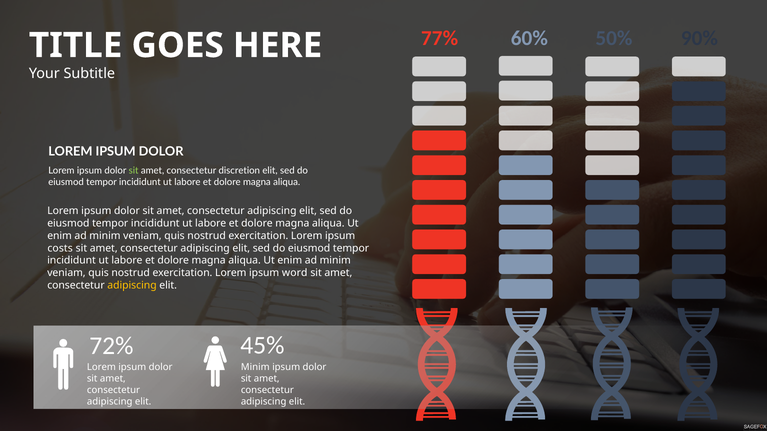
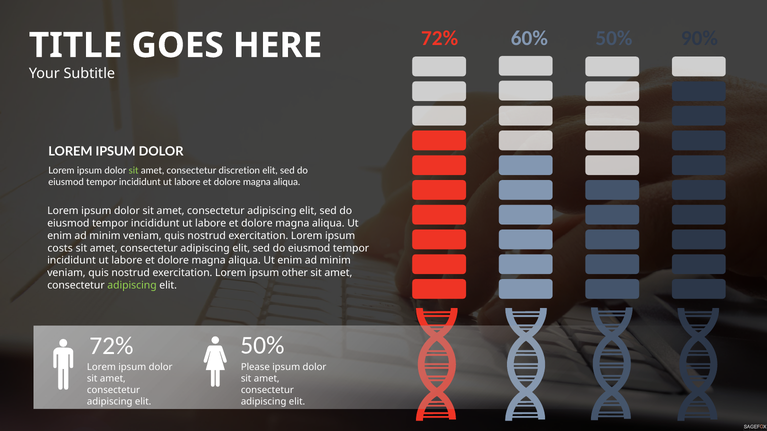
77% at (440, 38): 77% -> 72%
word: word -> other
adipiscing at (132, 286) colour: yellow -> light green
72% 45%: 45% -> 50%
Minim at (255, 368): Minim -> Please
